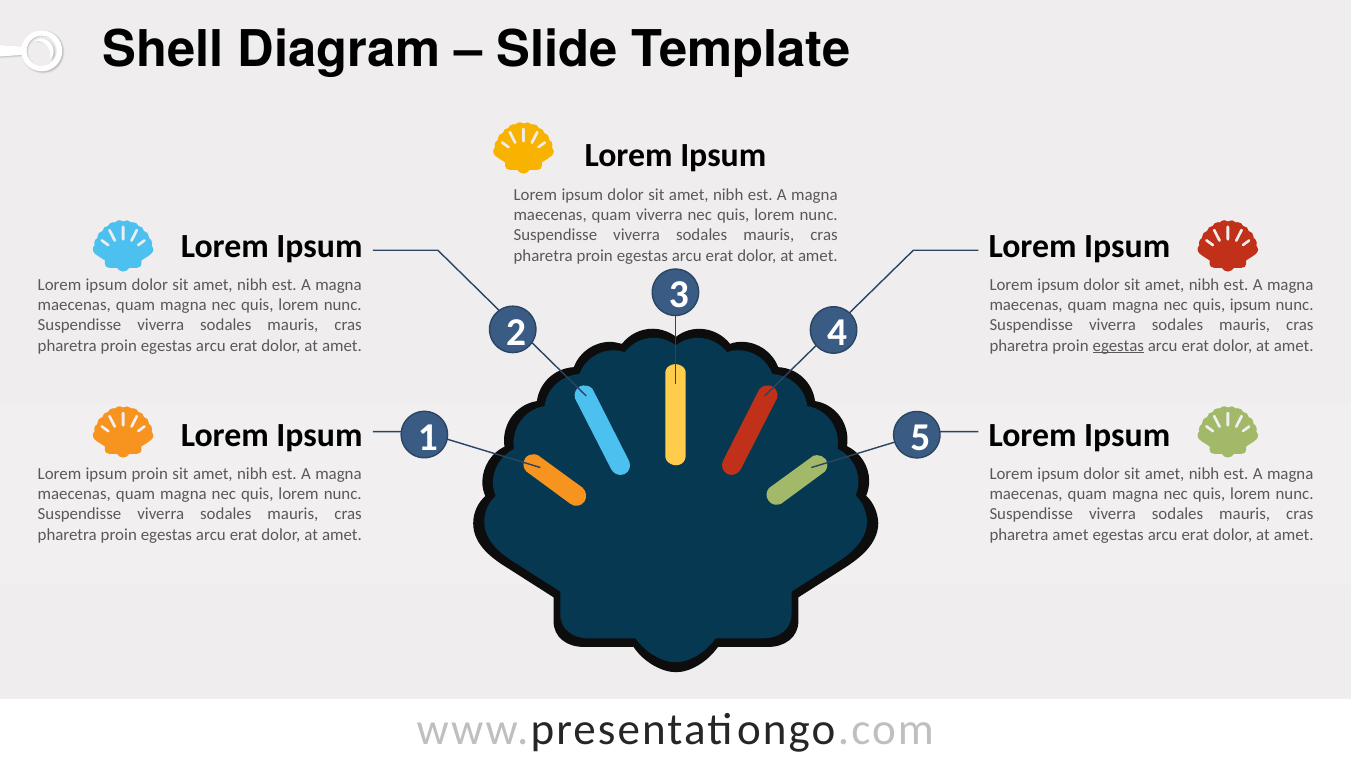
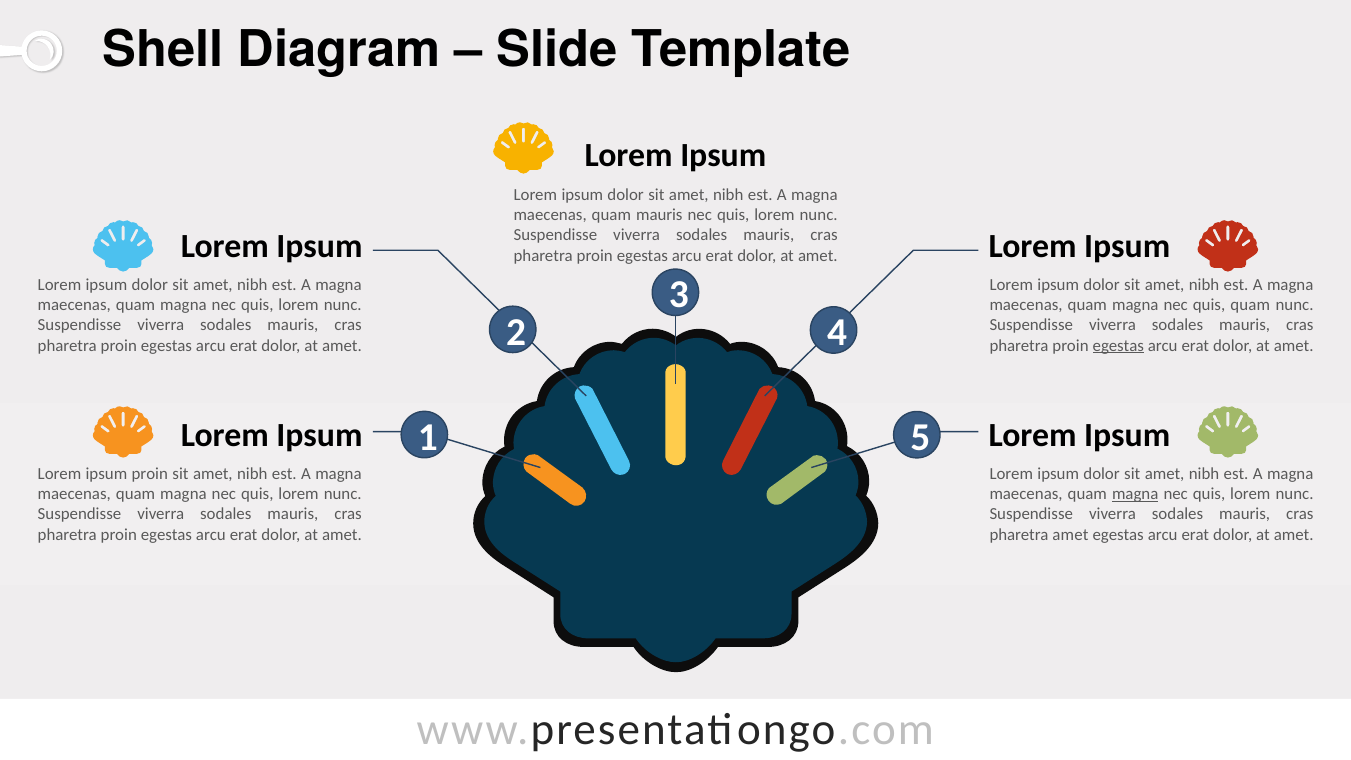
quam viverra: viverra -> mauris
quis ipsum: ipsum -> quam
magna at (1135, 494) underline: none -> present
